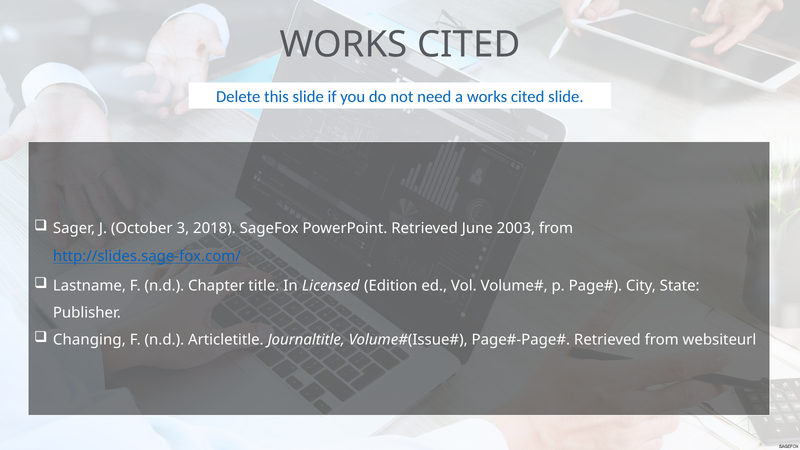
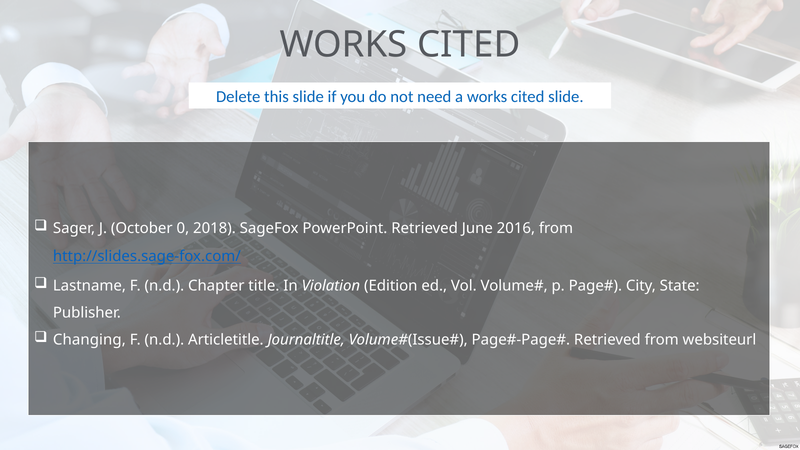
3: 3 -> 0
2003: 2003 -> 2016
Licensed: Licensed -> Violation
